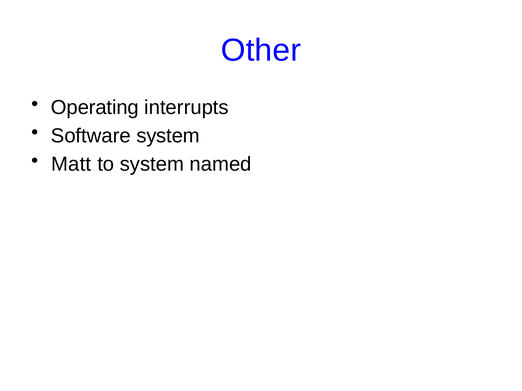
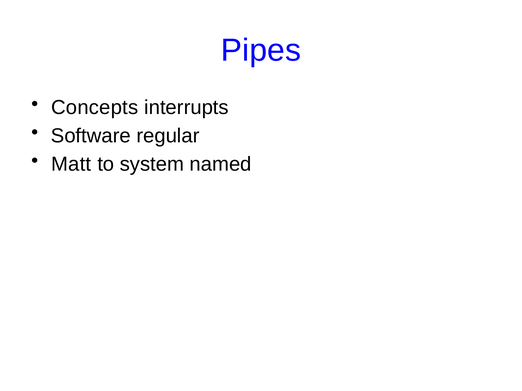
Other: Other -> Pipes
Operating: Operating -> Concepts
Software system: system -> regular
